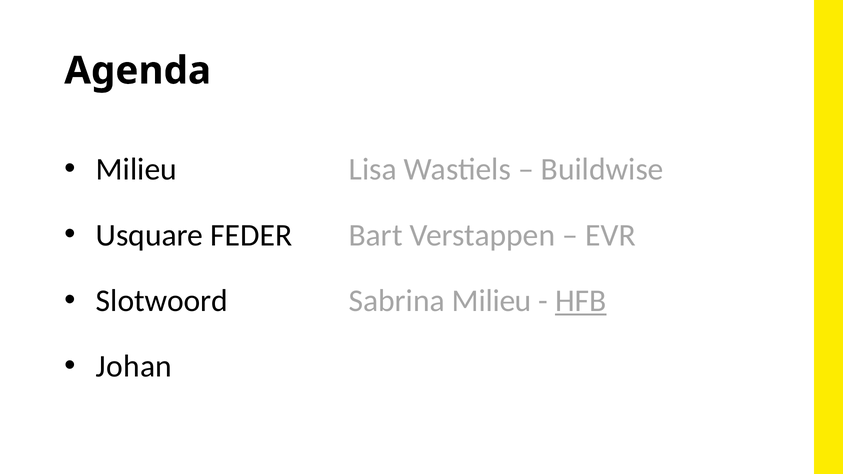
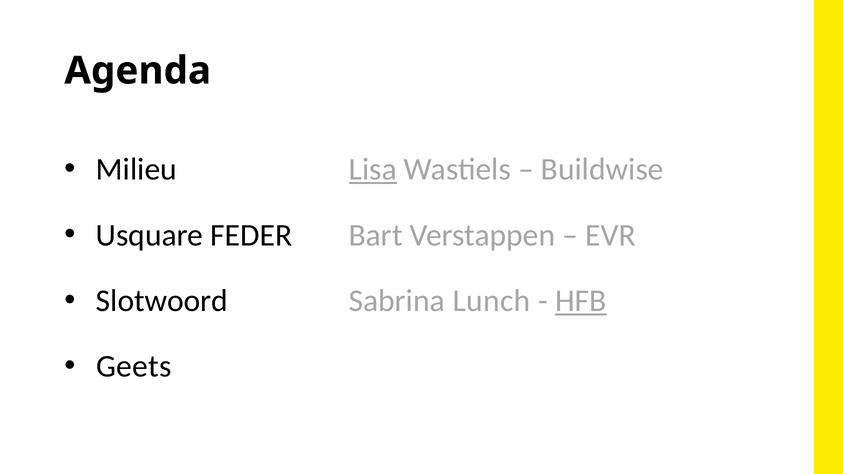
Lisa underline: none -> present
Sabrina Milieu: Milieu -> Lunch
Johan: Johan -> Geets
